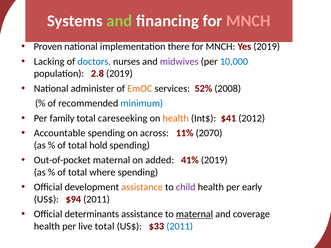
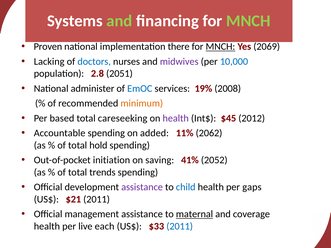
MNCH at (248, 21) colour: pink -> light green
MNCH at (220, 47) underline: none -> present
Yes 2019: 2019 -> 2069
2.8 2019: 2019 -> 2051
EmOC colour: orange -> blue
52%: 52% -> 19%
minimum colour: blue -> orange
family: family -> based
health at (176, 118) colour: orange -> purple
$41: $41 -> $45
across: across -> added
2070: 2070 -> 2062
Out-of-pocket maternal: maternal -> initiation
added: added -> saving
41% 2019: 2019 -> 2052
where: where -> trends
assistance at (142, 187) colour: orange -> purple
child colour: purple -> blue
early: early -> gaps
$94: $94 -> $21
determinants: determinants -> management
live total: total -> each
